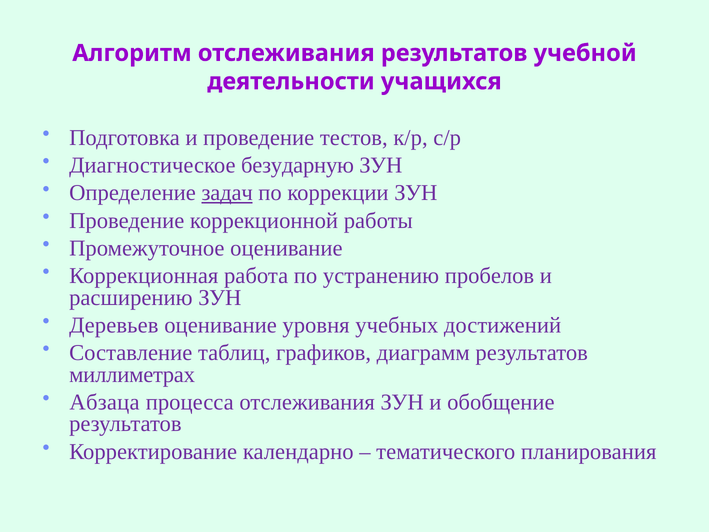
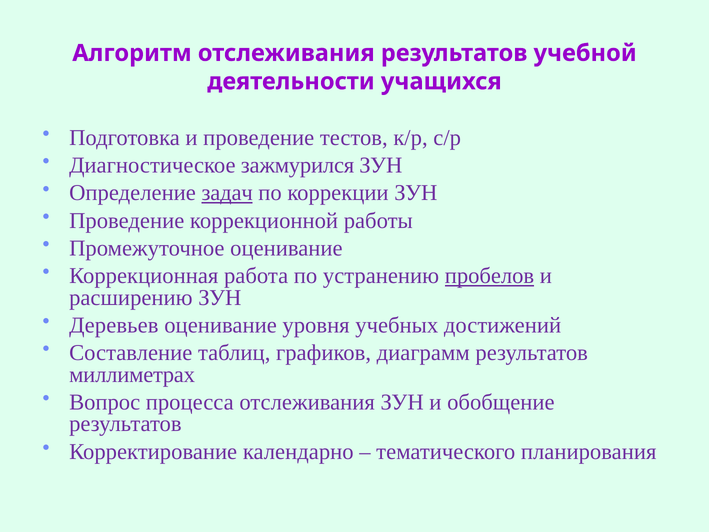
безударную: безударную -> зажмурился
пробелов underline: none -> present
Абзаца: Абзаца -> Вопрос
